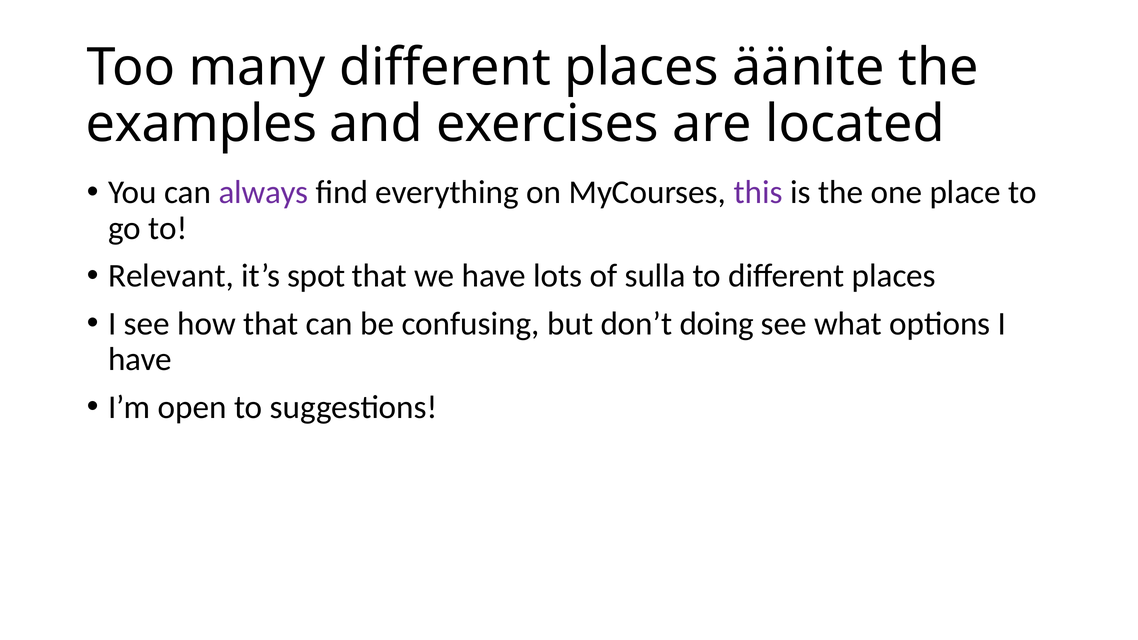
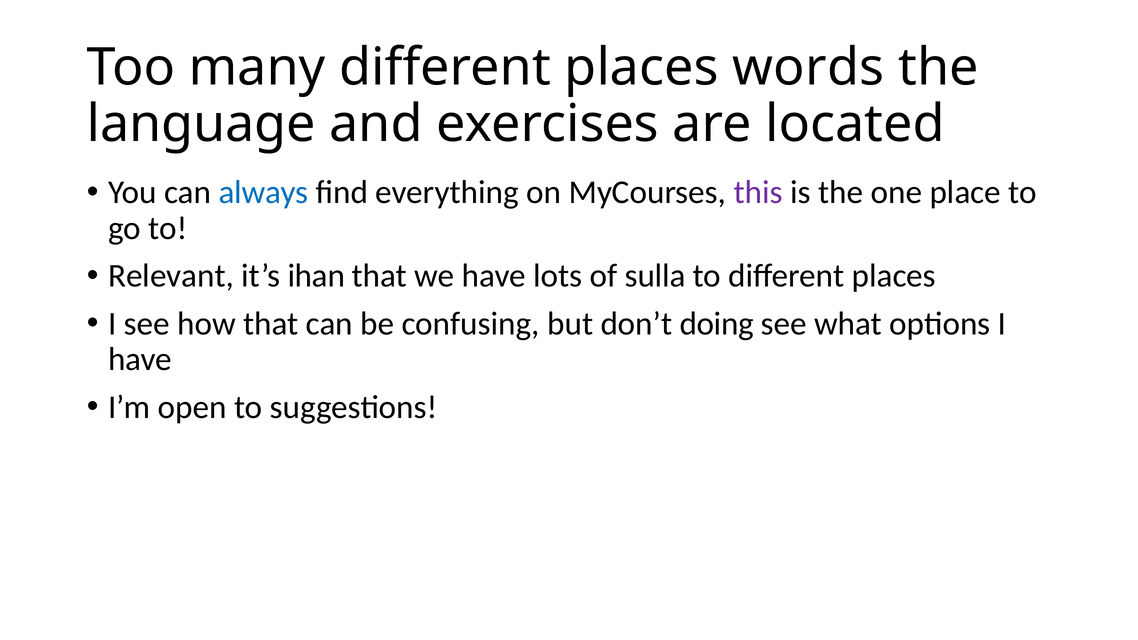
äänite: äänite -> words
examples: examples -> language
always colour: purple -> blue
spot: spot -> ihan
